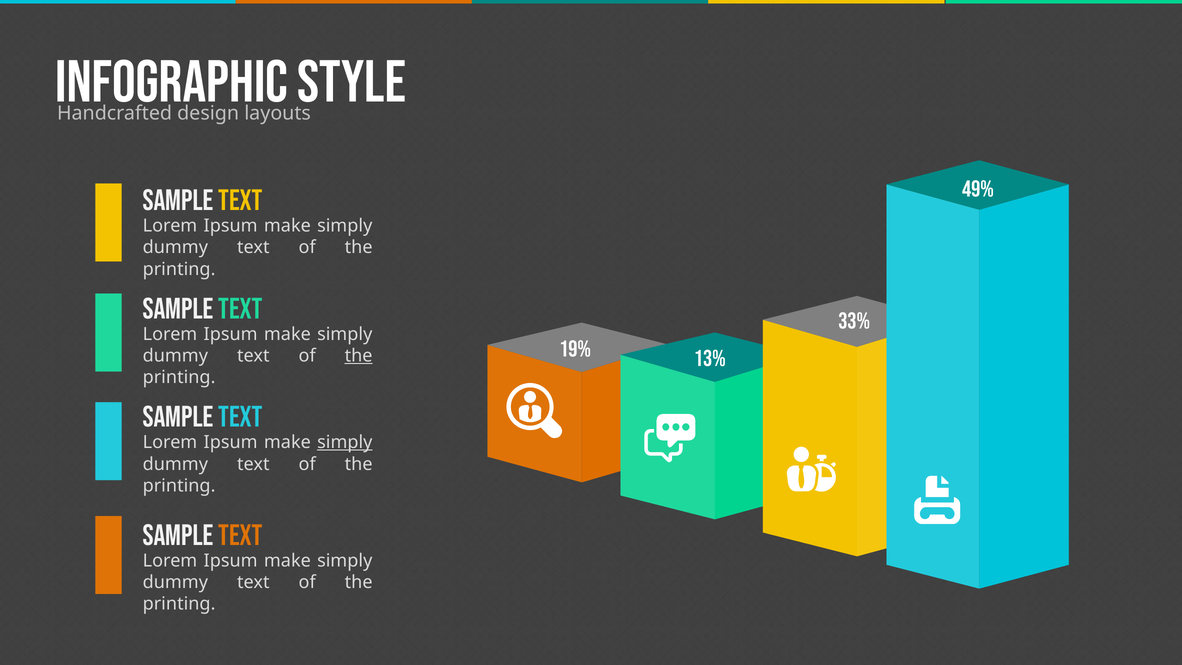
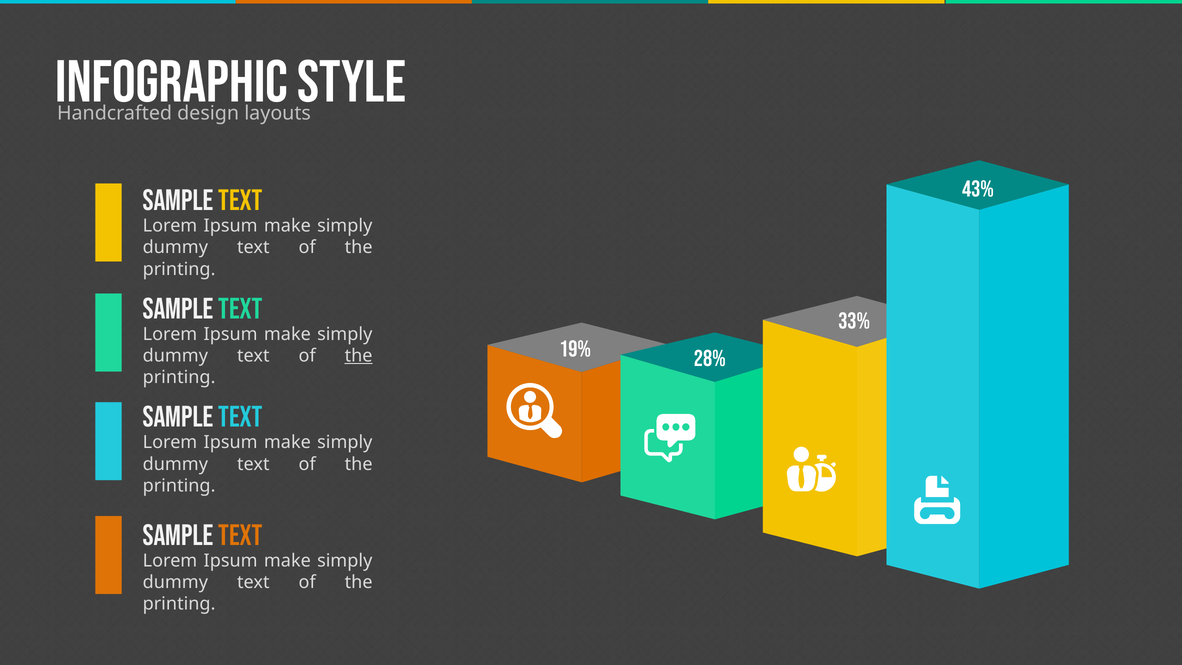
49%: 49% -> 43%
13%: 13% -> 28%
simply at (345, 442) underline: present -> none
